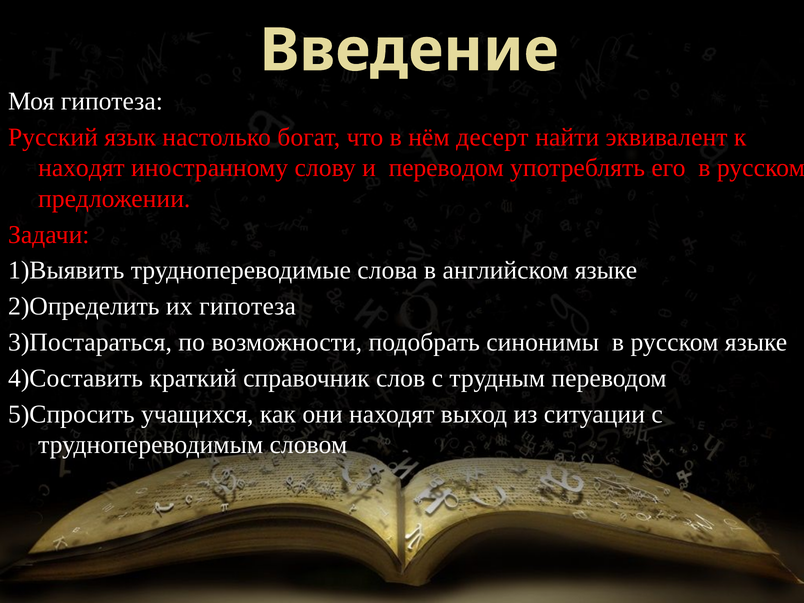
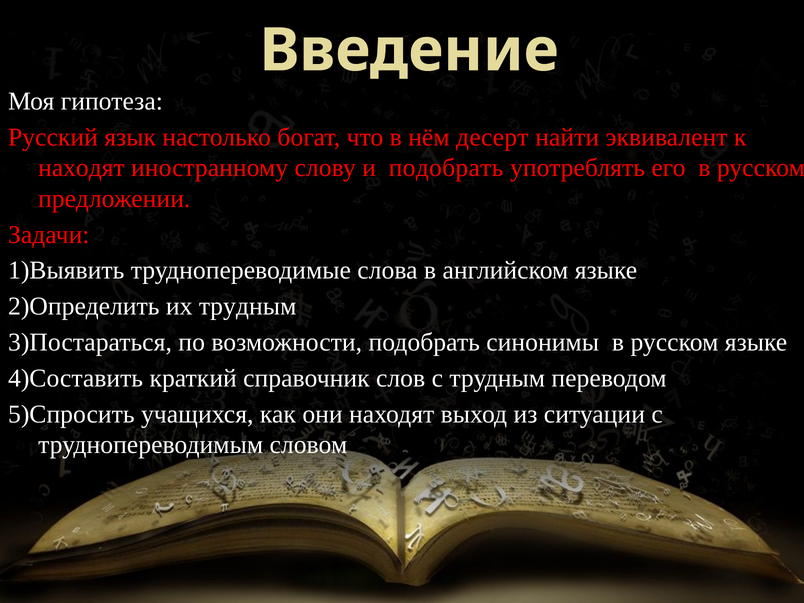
и переводом: переводом -> подобрать
их гипотеза: гипотеза -> трудным
